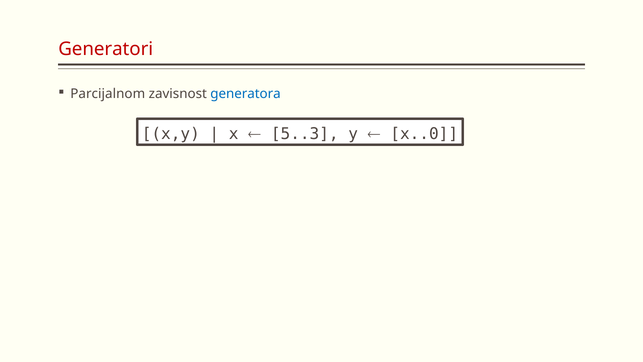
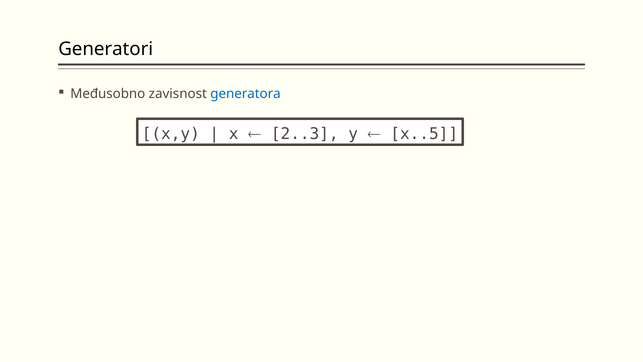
Generatori colour: red -> black
Parcijalnom: Parcijalnom -> Međusobno
5..3: 5..3 -> 2..3
x..0: x..0 -> x..5
